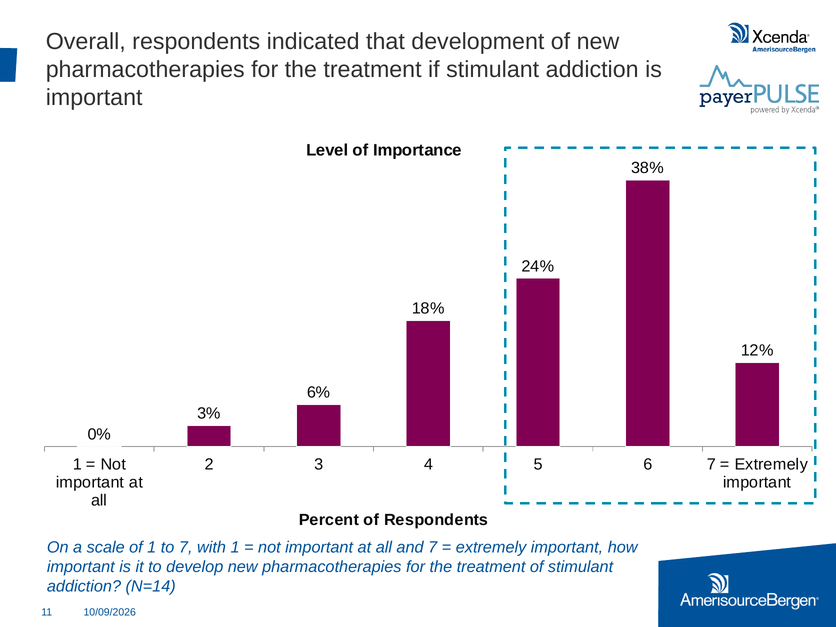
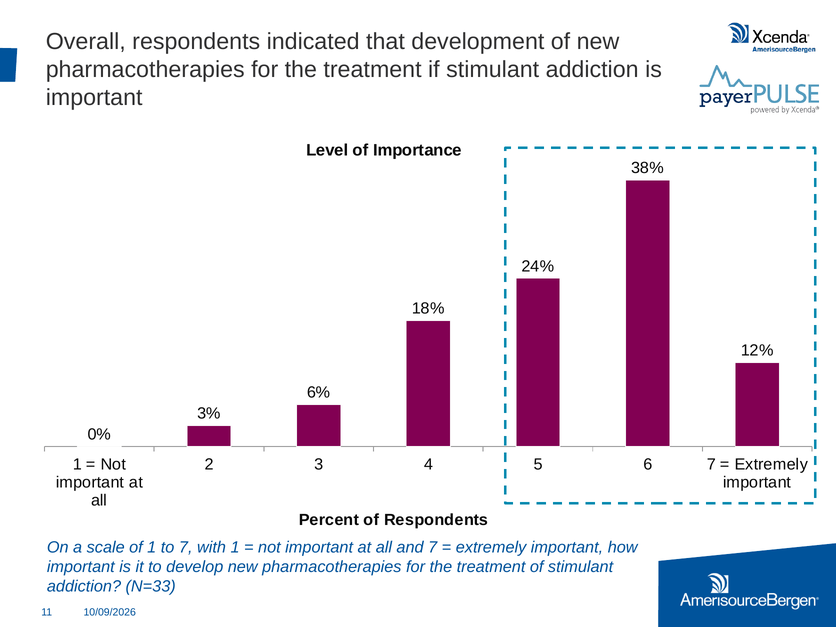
N=14: N=14 -> N=33
